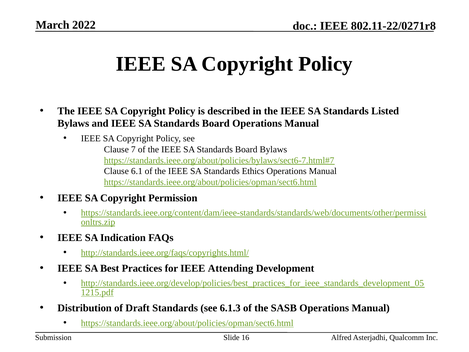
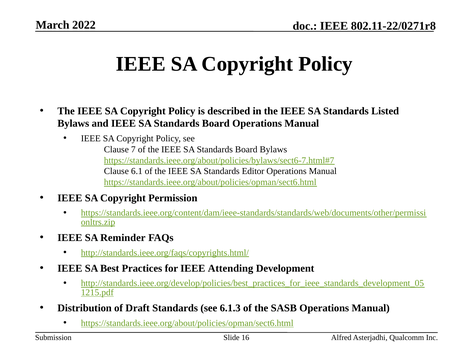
Ethics: Ethics -> Editor
Indication: Indication -> Reminder
